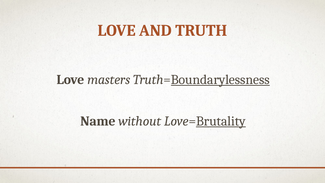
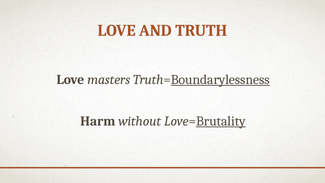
Name: Name -> Harm
